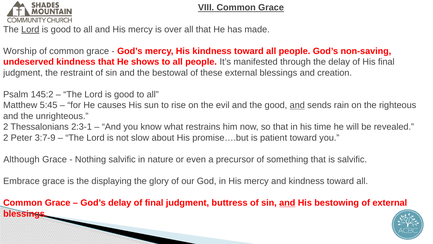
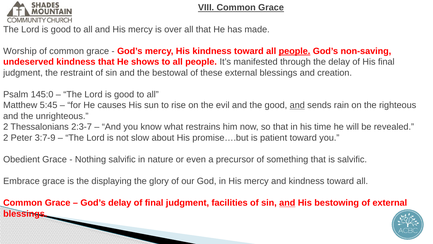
Lord at (30, 29) underline: present -> none
people at (295, 51) underline: none -> present
145:2: 145:2 -> 145:0
2:3-1: 2:3-1 -> 2:3-7
Although: Although -> Obedient
buttress: buttress -> facilities
